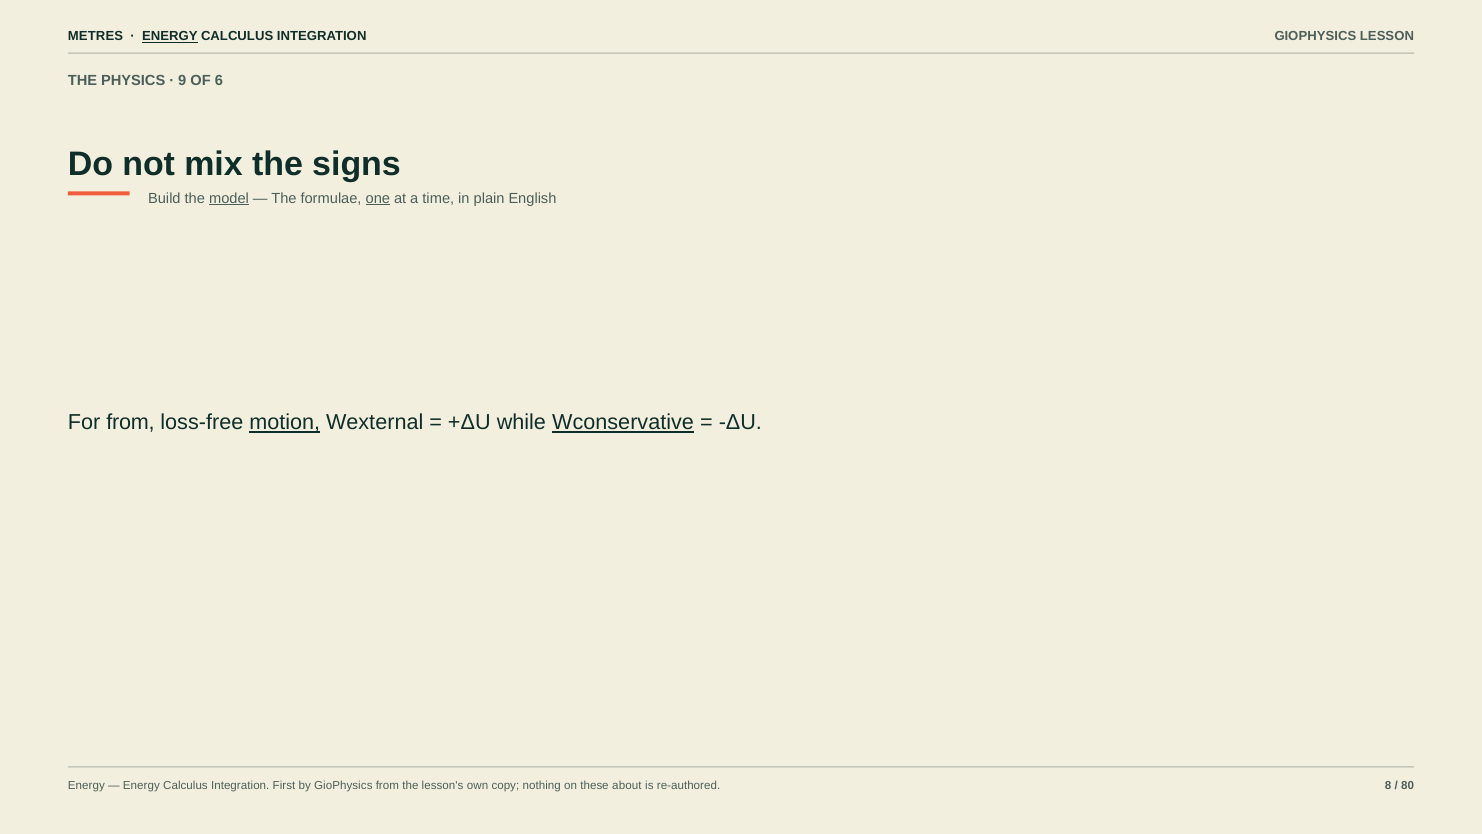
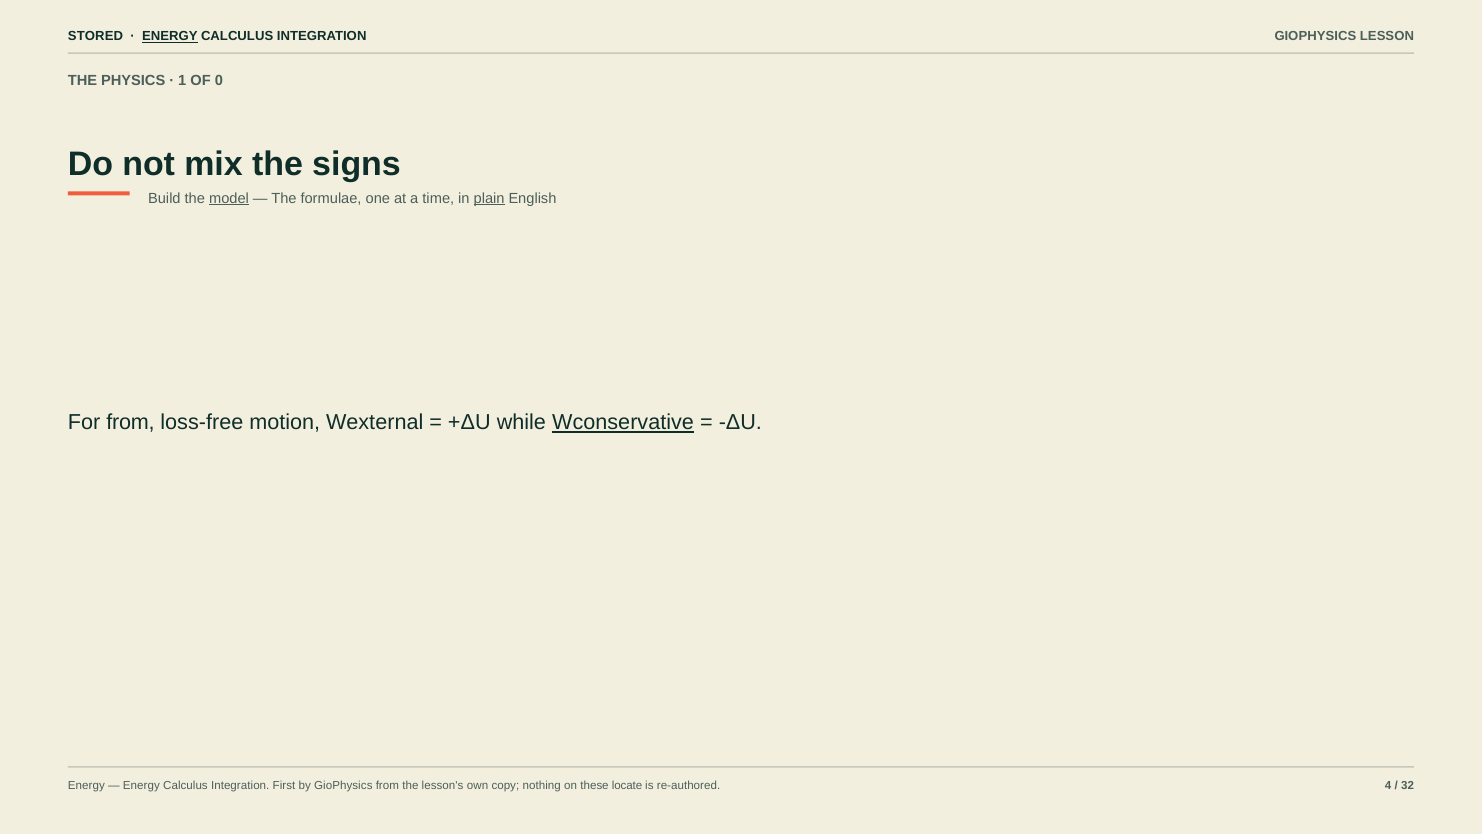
METRES: METRES -> STORED
9: 9 -> 1
6: 6 -> 0
one underline: present -> none
plain underline: none -> present
motion underline: present -> none
about: about -> locate
8: 8 -> 4
80: 80 -> 32
